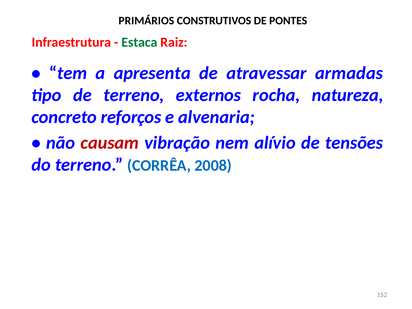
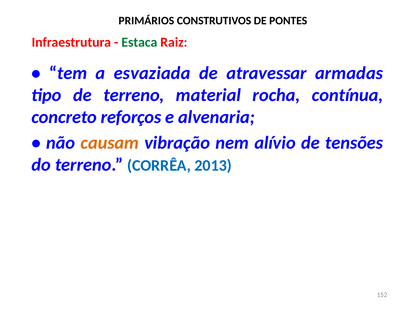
apresenta: apresenta -> esvaziada
externos: externos -> material
natureza: natureza -> contínua
causam colour: red -> orange
2008: 2008 -> 2013
